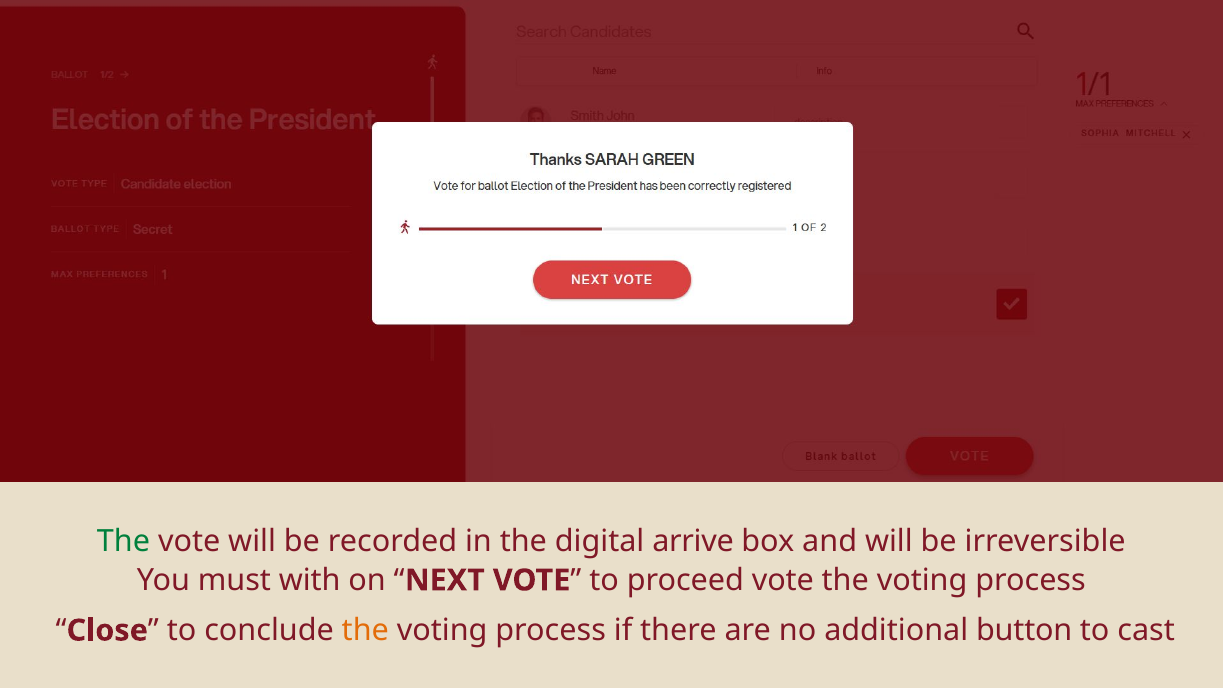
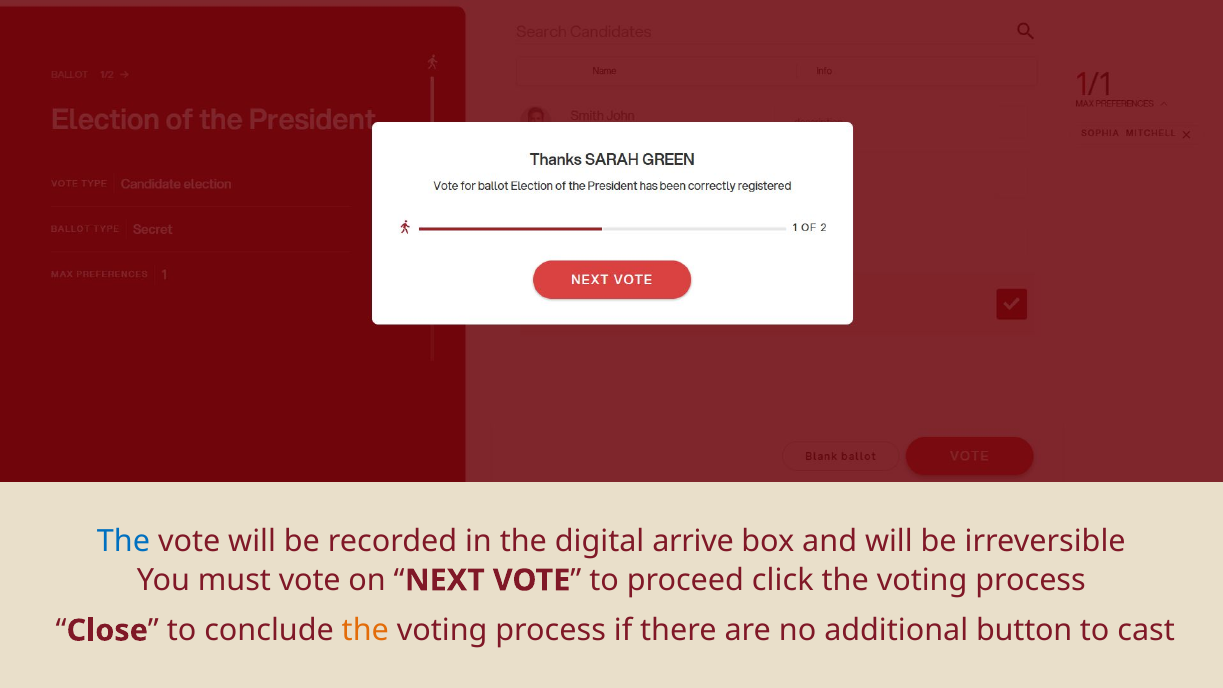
The at (124, 541) colour: green -> blue
must with: with -> vote
proceed vote: vote -> click
